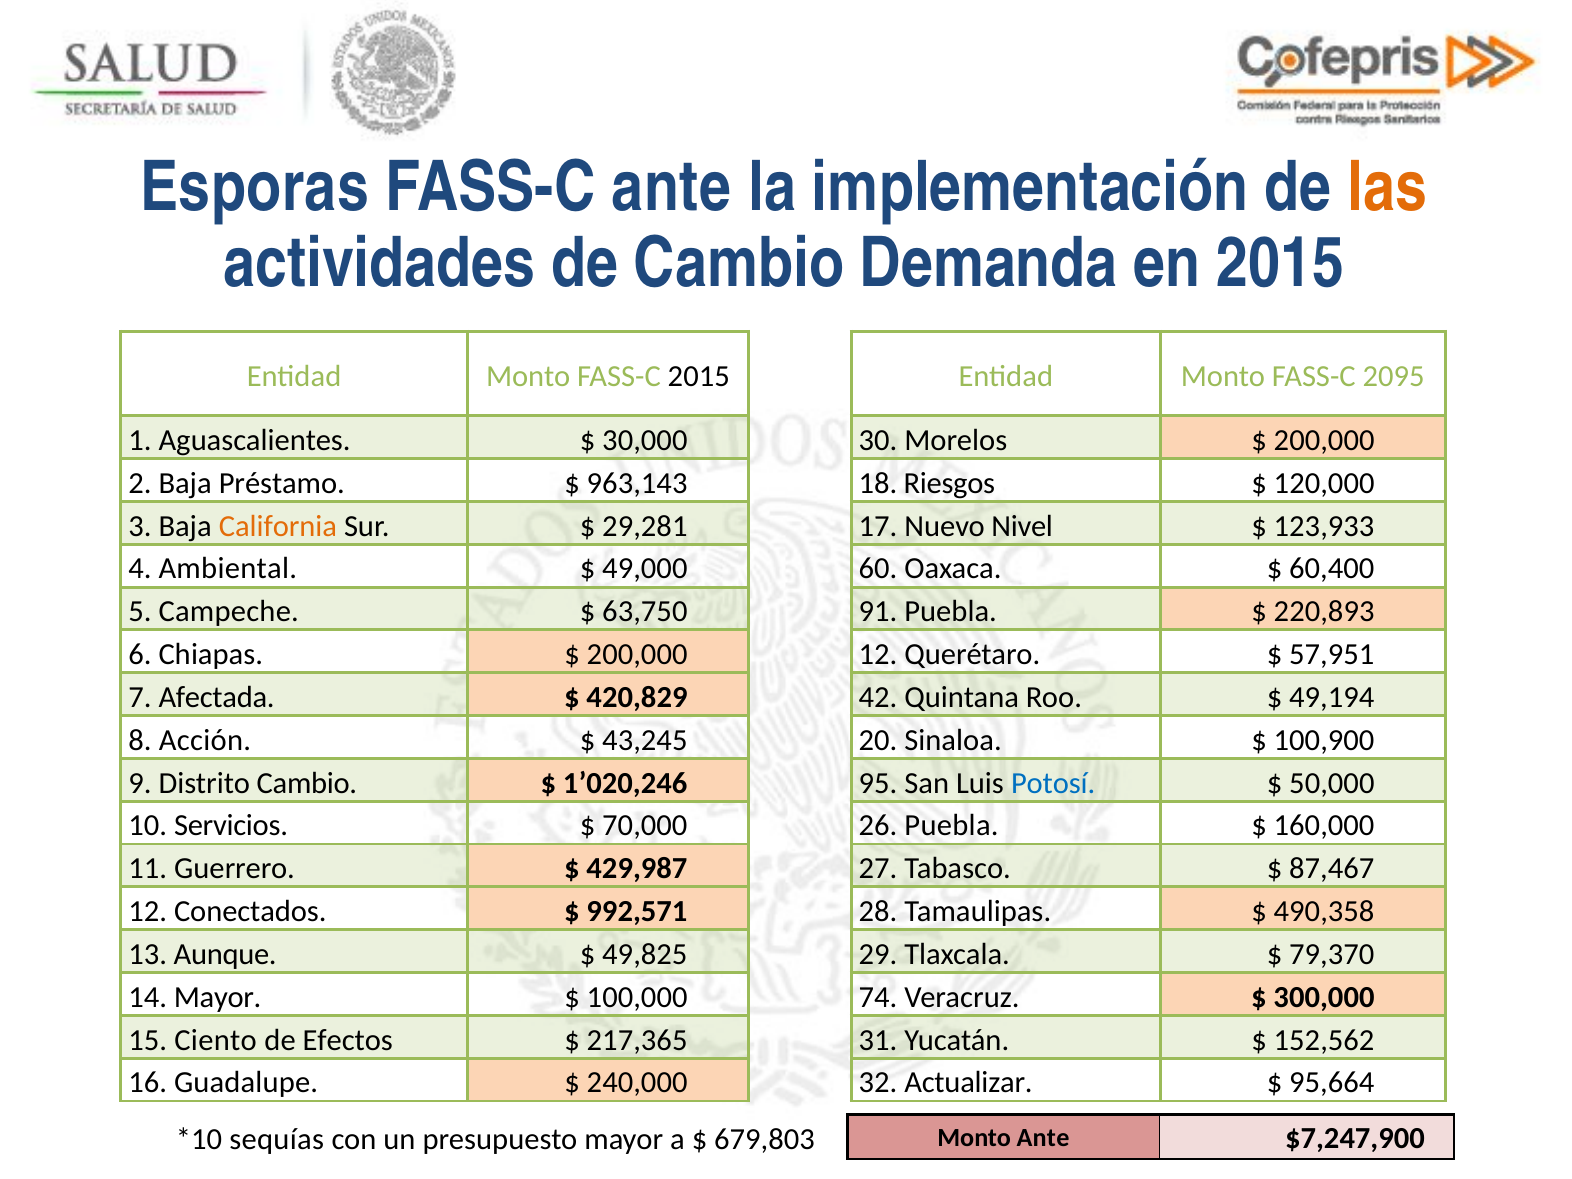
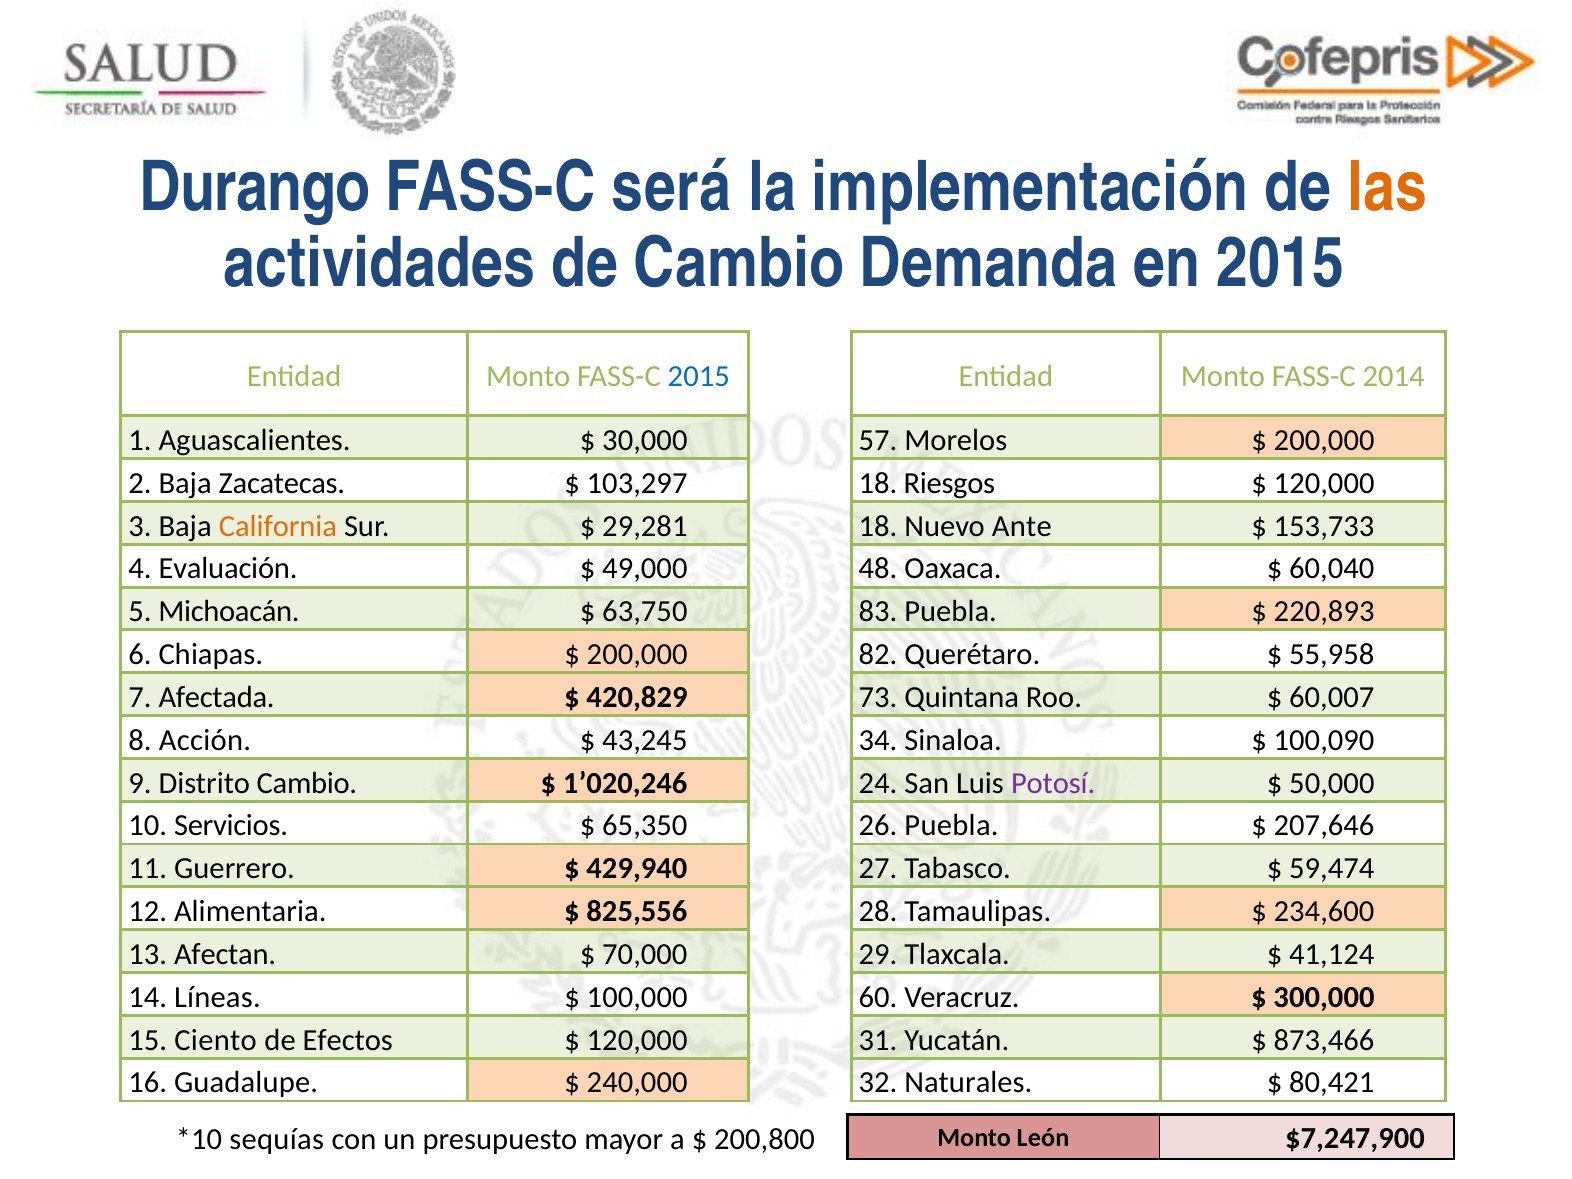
Esporas: Esporas -> Durango
FASS-C ante: ante -> será
2015 at (699, 377) colour: black -> blue
2095: 2095 -> 2014
30: 30 -> 57
Préstamo: Préstamo -> Zacatecas
963,143: 963,143 -> 103,297
29,281 17: 17 -> 18
Nivel: Nivel -> Ante
123,933: 123,933 -> 153,733
Ambiental: Ambiental -> Evaluación
60: 60 -> 48
60,400: 60,400 -> 60,040
Campeche: Campeche -> Michoacán
91: 91 -> 83
200,000 12: 12 -> 82
57,951: 57,951 -> 55,958
42: 42 -> 73
49,194: 49,194 -> 60,007
20: 20 -> 34
100,900: 100,900 -> 100,090
95: 95 -> 24
Potosí colour: blue -> purple
70,000: 70,000 -> 65,350
160,000: 160,000 -> 207,646
429,987: 429,987 -> 429,940
87,467: 87,467 -> 59,474
Conectados: Conectados -> Alimentaria
992,571: 992,571 -> 825,556
490,358: 490,358 -> 234,600
Aunque: Aunque -> Afectan
49,825: 49,825 -> 70,000
79,370: 79,370 -> 41,124
14 Mayor: Mayor -> Líneas
74: 74 -> 60
217,365 at (637, 1040): 217,365 -> 120,000
152,562: 152,562 -> 873,466
Actualizar: Actualizar -> Naturales
95,664: 95,664 -> 80,421
679,803: 679,803 -> 200,800
Monto Ante: Ante -> León
